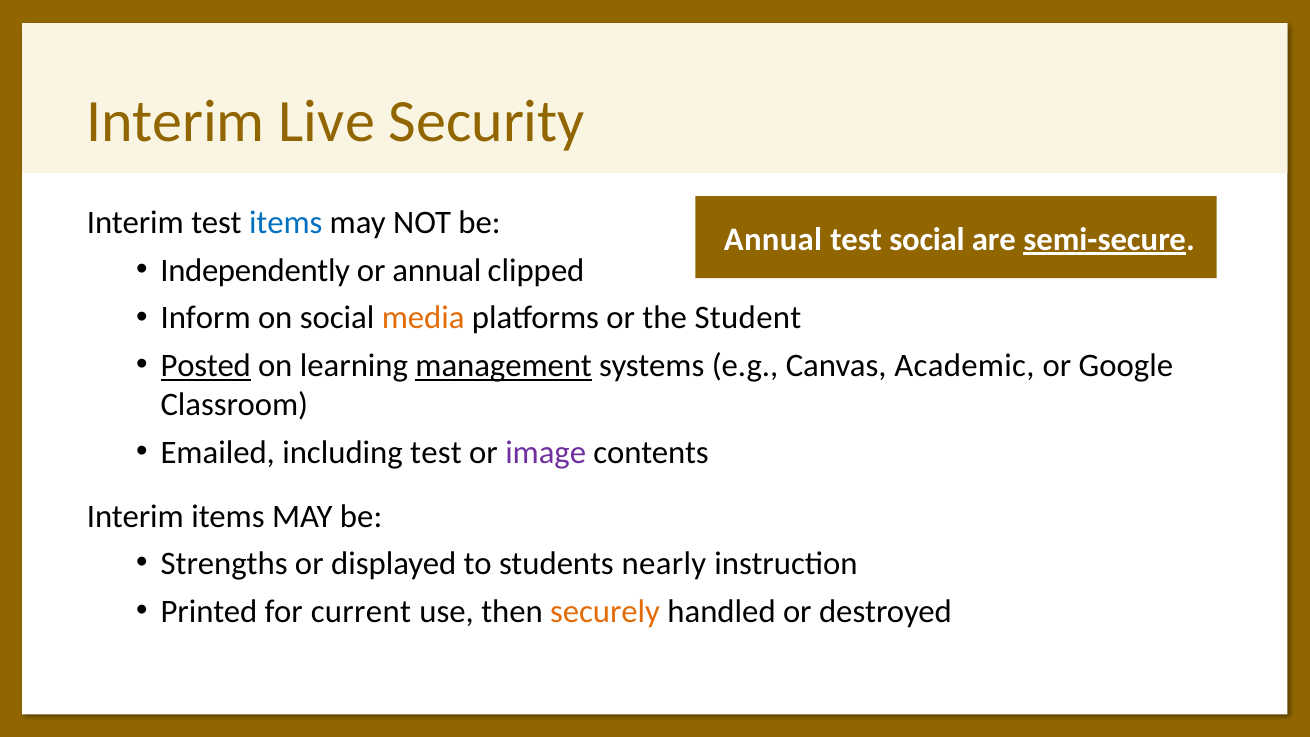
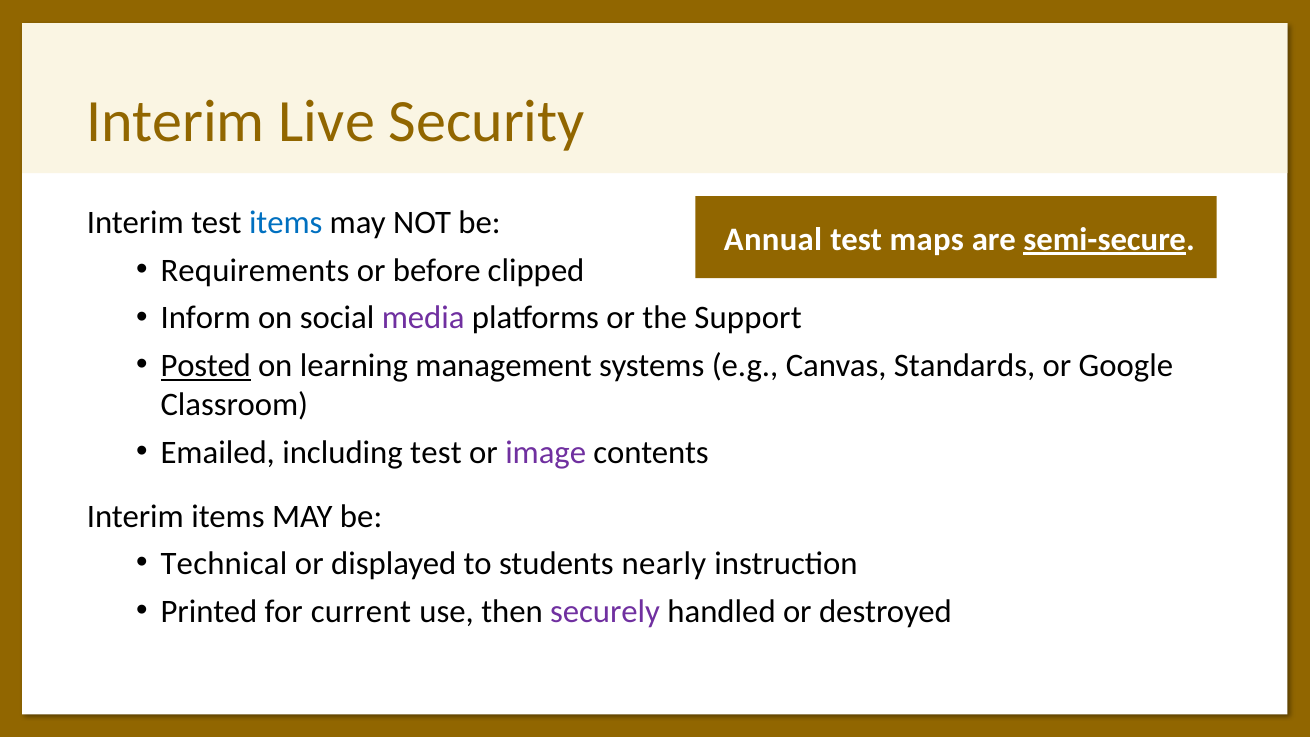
test social: social -> maps
Independently: Independently -> Requirements
or annual: annual -> before
media colour: orange -> purple
Student: Student -> Support
management underline: present -> none
Academic: Academic -> Standards
Strengths: Strengths -> Technical
securely colour: orange -> purple
